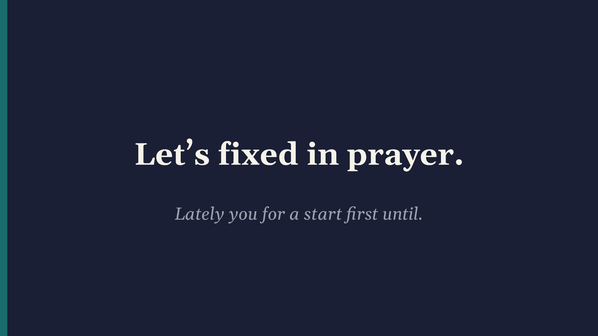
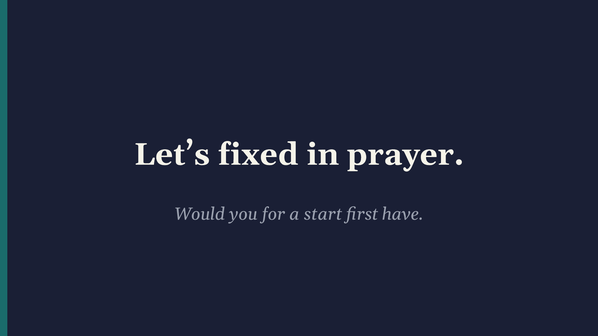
Lately: Lately -> Would
until: until -> have
